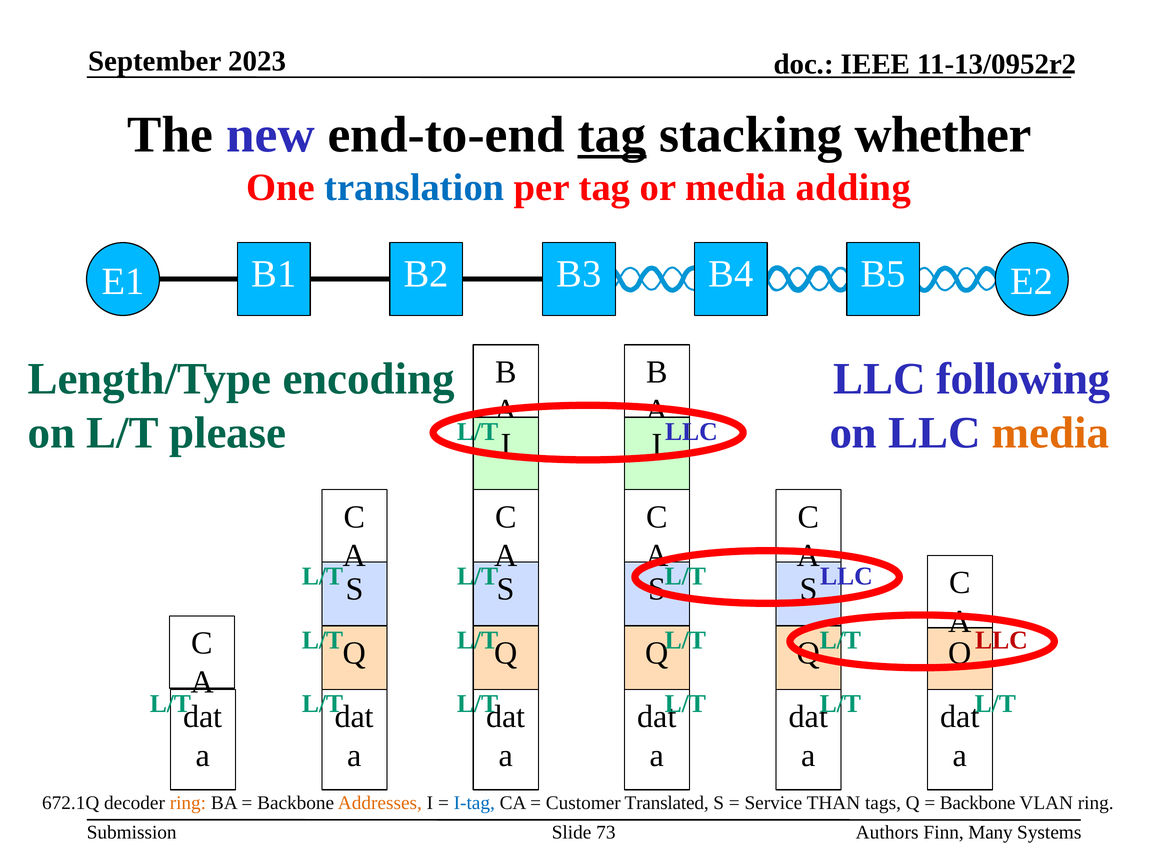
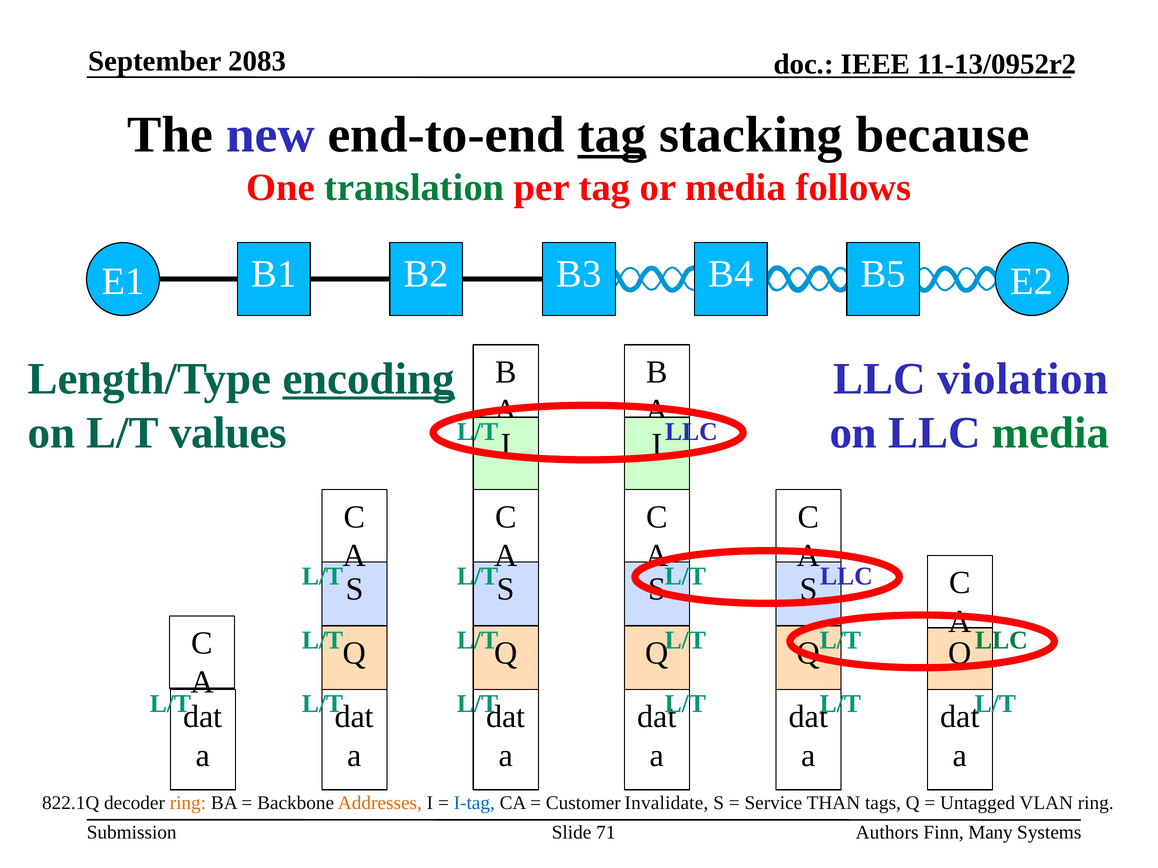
2023: 2023 -> 2083
whether: whether -> because
translation colour: blue -> green
adding: adding -> follows
encoding underline: none -> present
following: following -> violation
please: please -> values
media at (1051, 433) colour: orange -> green
LLC at (1001, 640) colour: red -> green
672.1Q: 672.1Q -> 822.1Q
Translated: Translated -> Invalidate
Backbone at (978, 803): Backbone -> Untagged
73: 73 -> 71
